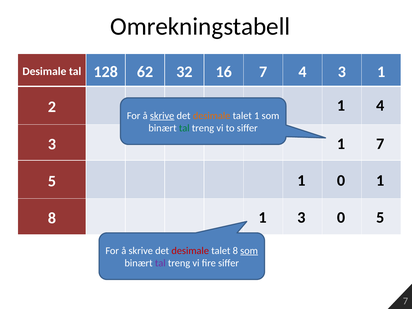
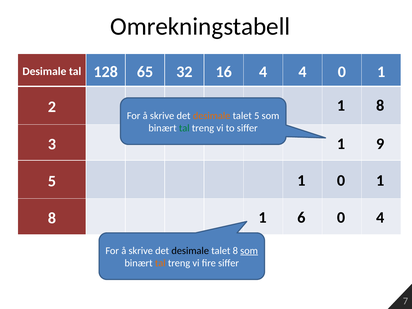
62: 62 -> 65
16 7: 7 -> 4
4 3: 3 -> 0
1 4: 4 -> 8
skrive at (162, 116) underline: present -> none
talet 1: 1 -> 5
1 7: 7 -> 9
3 at (301, 218): 3 -> 6
0 5: 5 -> 4
desimale at (190, 251) colour: red -> black
tal at (160, 263) colour: purple -> orange
